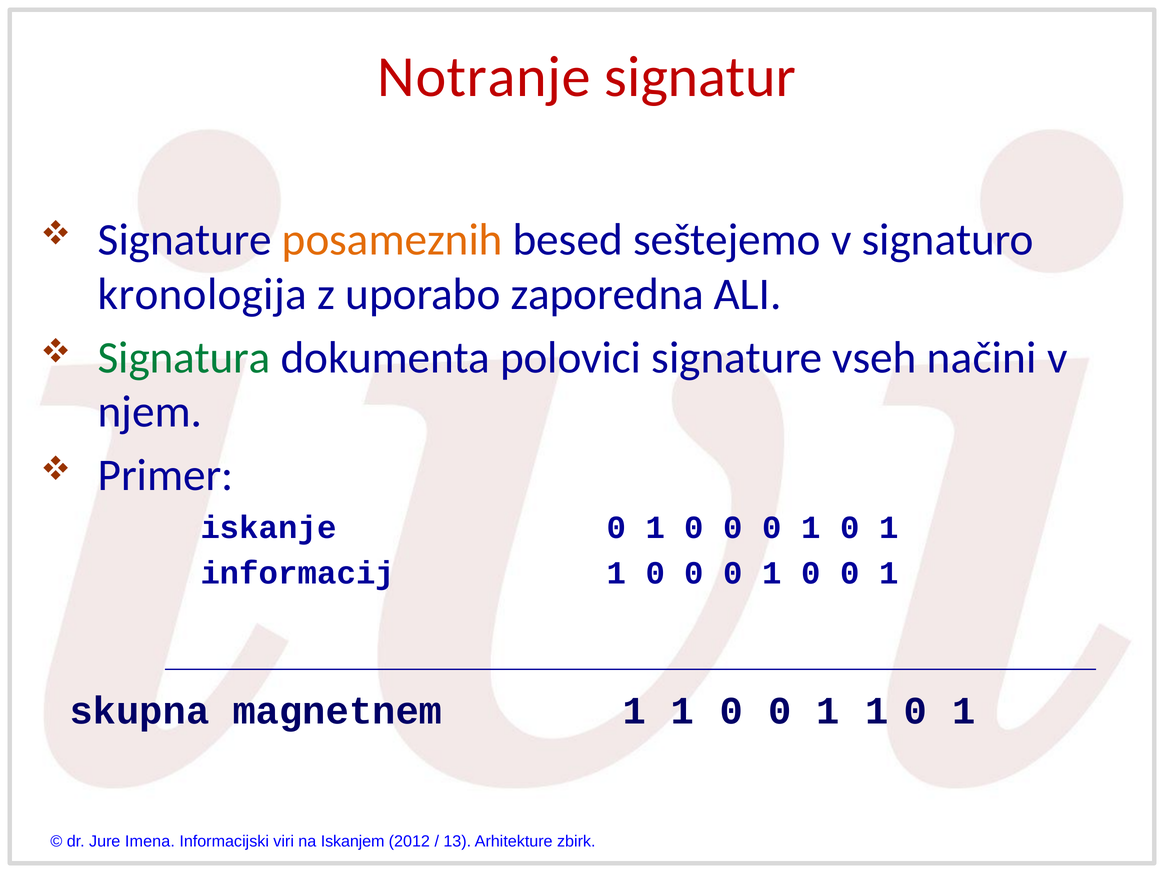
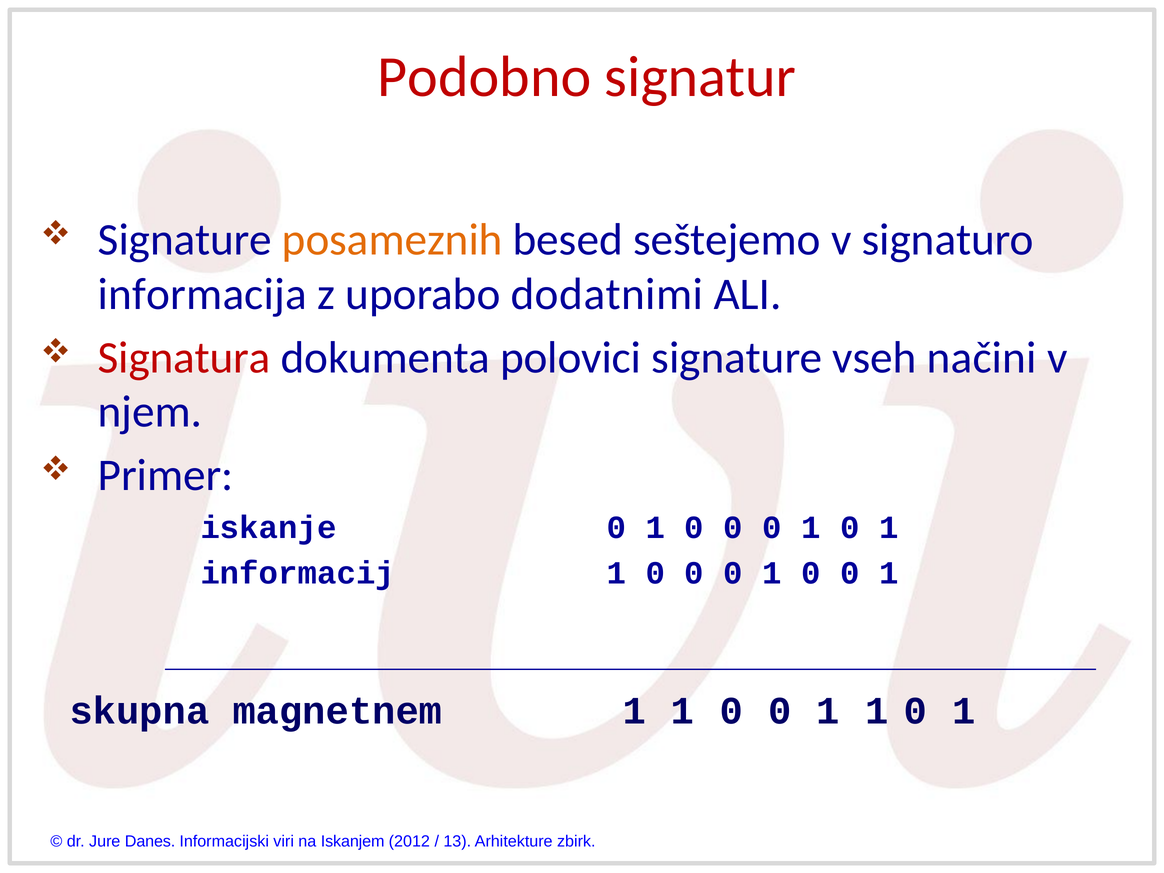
Notranje: Notranje -> Podobno
kronologija: kronologija -> informacija
zaporedna: zaporedna -> dodatnimi
Signatura colour: green -> red
Imena: Imena -> Danes
